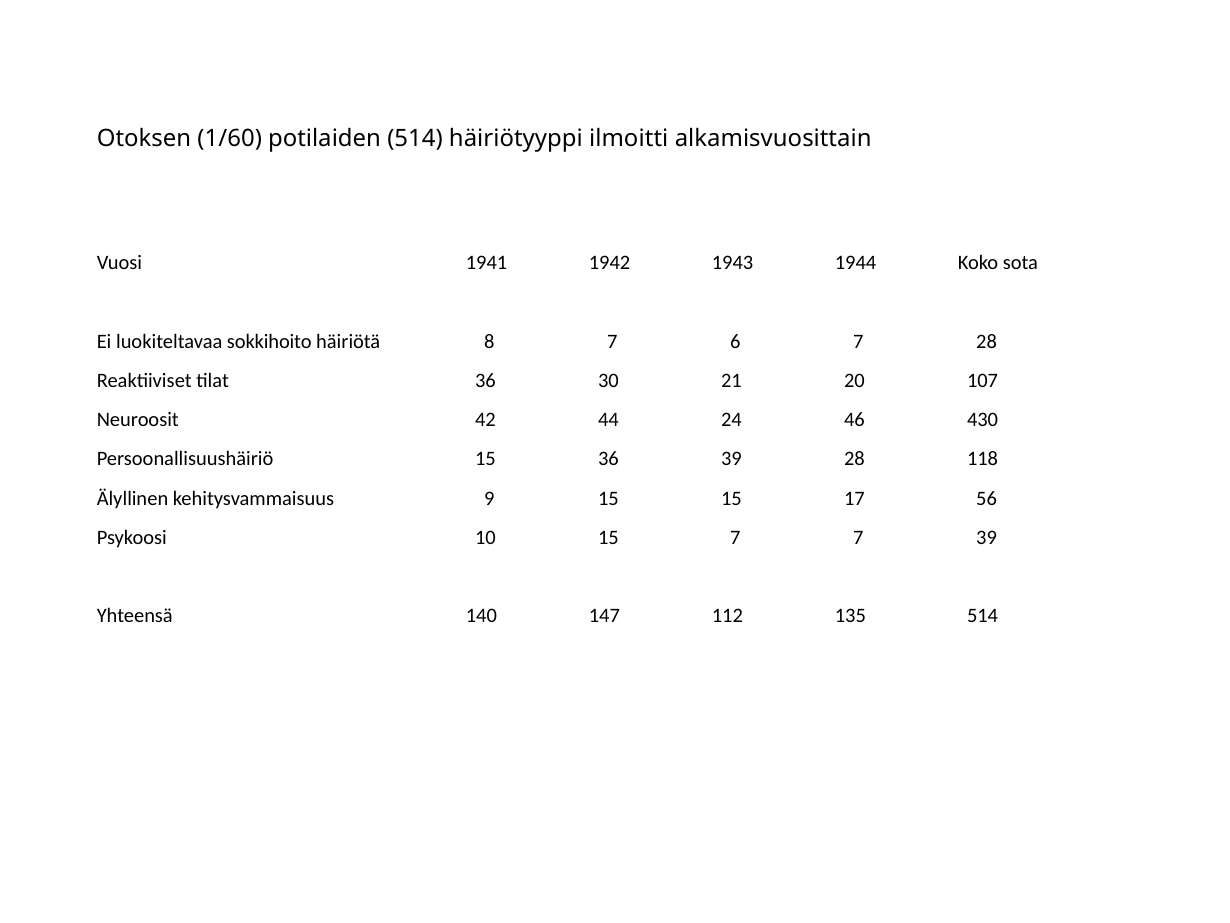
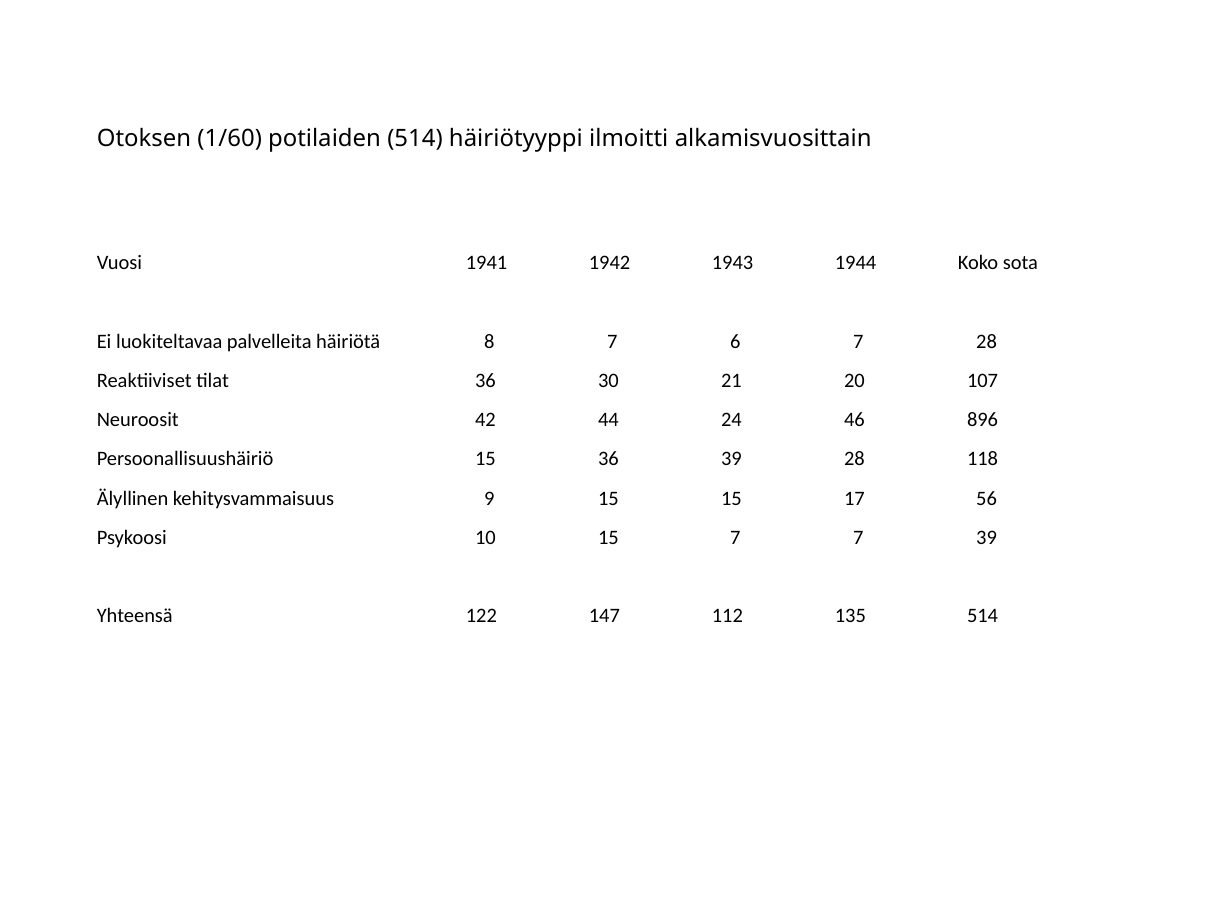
sokkihoito: sokkihoito -> palvelleita
430: 430 -> 896
140: 140 -> 122
